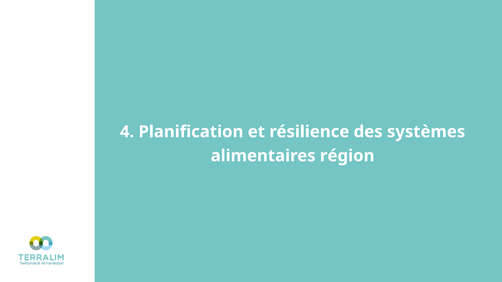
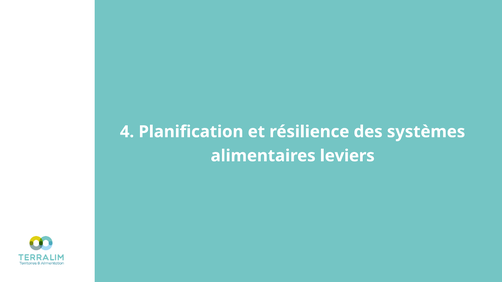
région: région -> leviers
